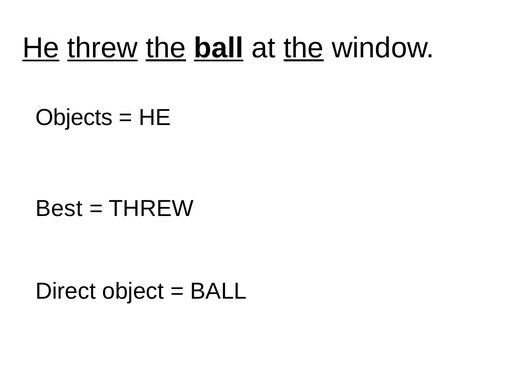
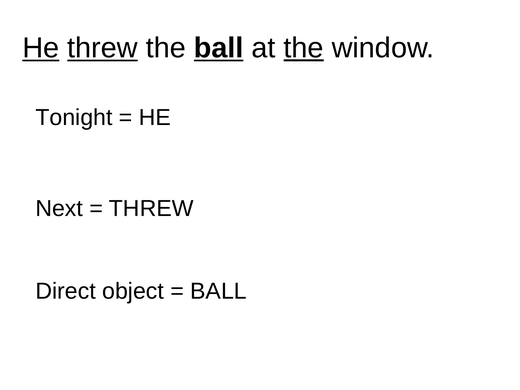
the at (166, 48) underline: present -> none
Objects: Objects -> Tonight
Best: Best -> Next
